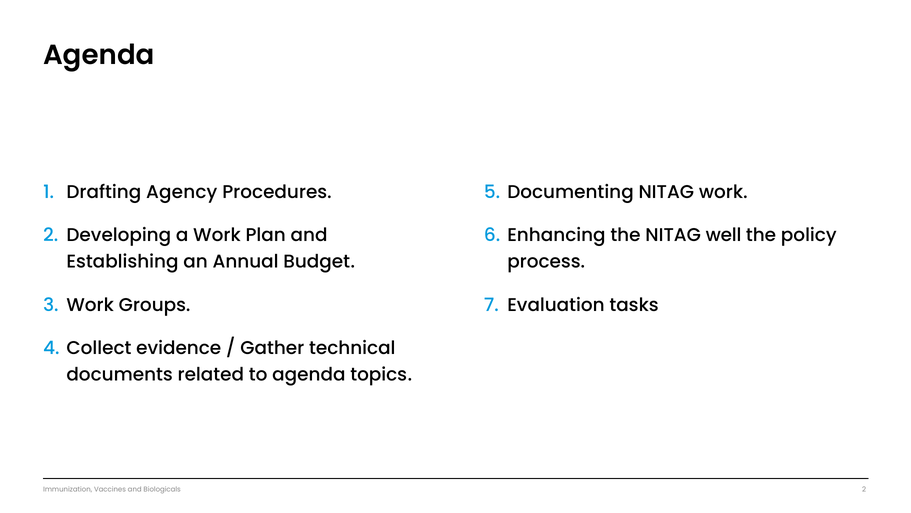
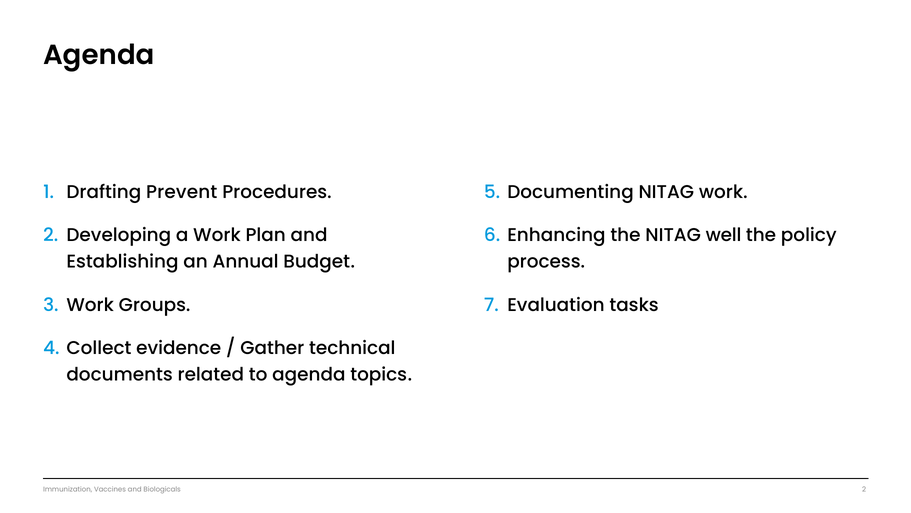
Agency: Agency -> Prevent
